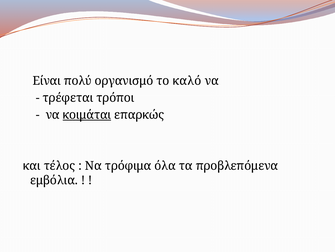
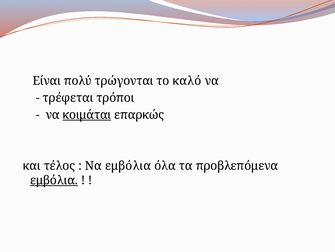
οργανισμό: οργανισμό -> τρώγονται
Να τρόφιμα: τρόφιμα -> εμβόλια
εμβόλια at (54, 180) underline: none -> present
